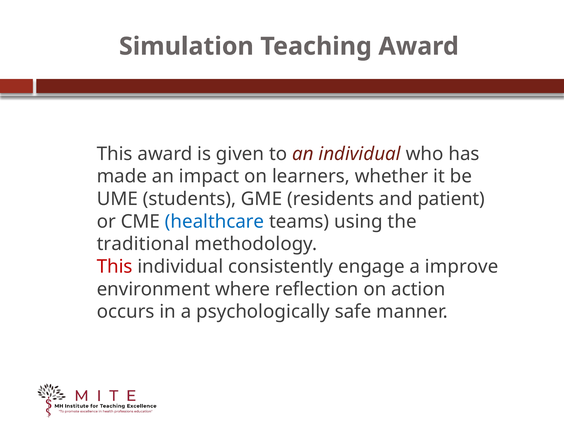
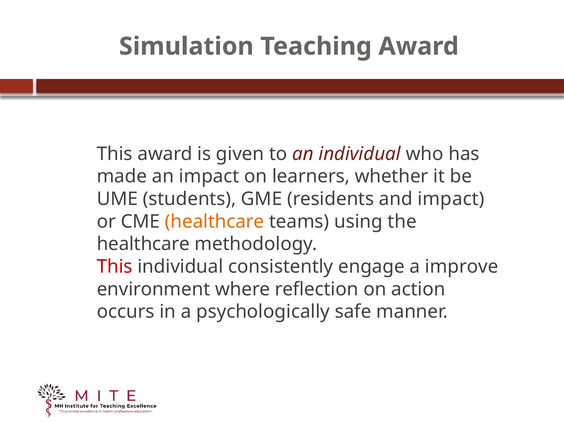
and patient: patient -> impact
healthcare at (215, 222) colour: blue -> orange
traditional at (143, 244): traditional -> healthcare
